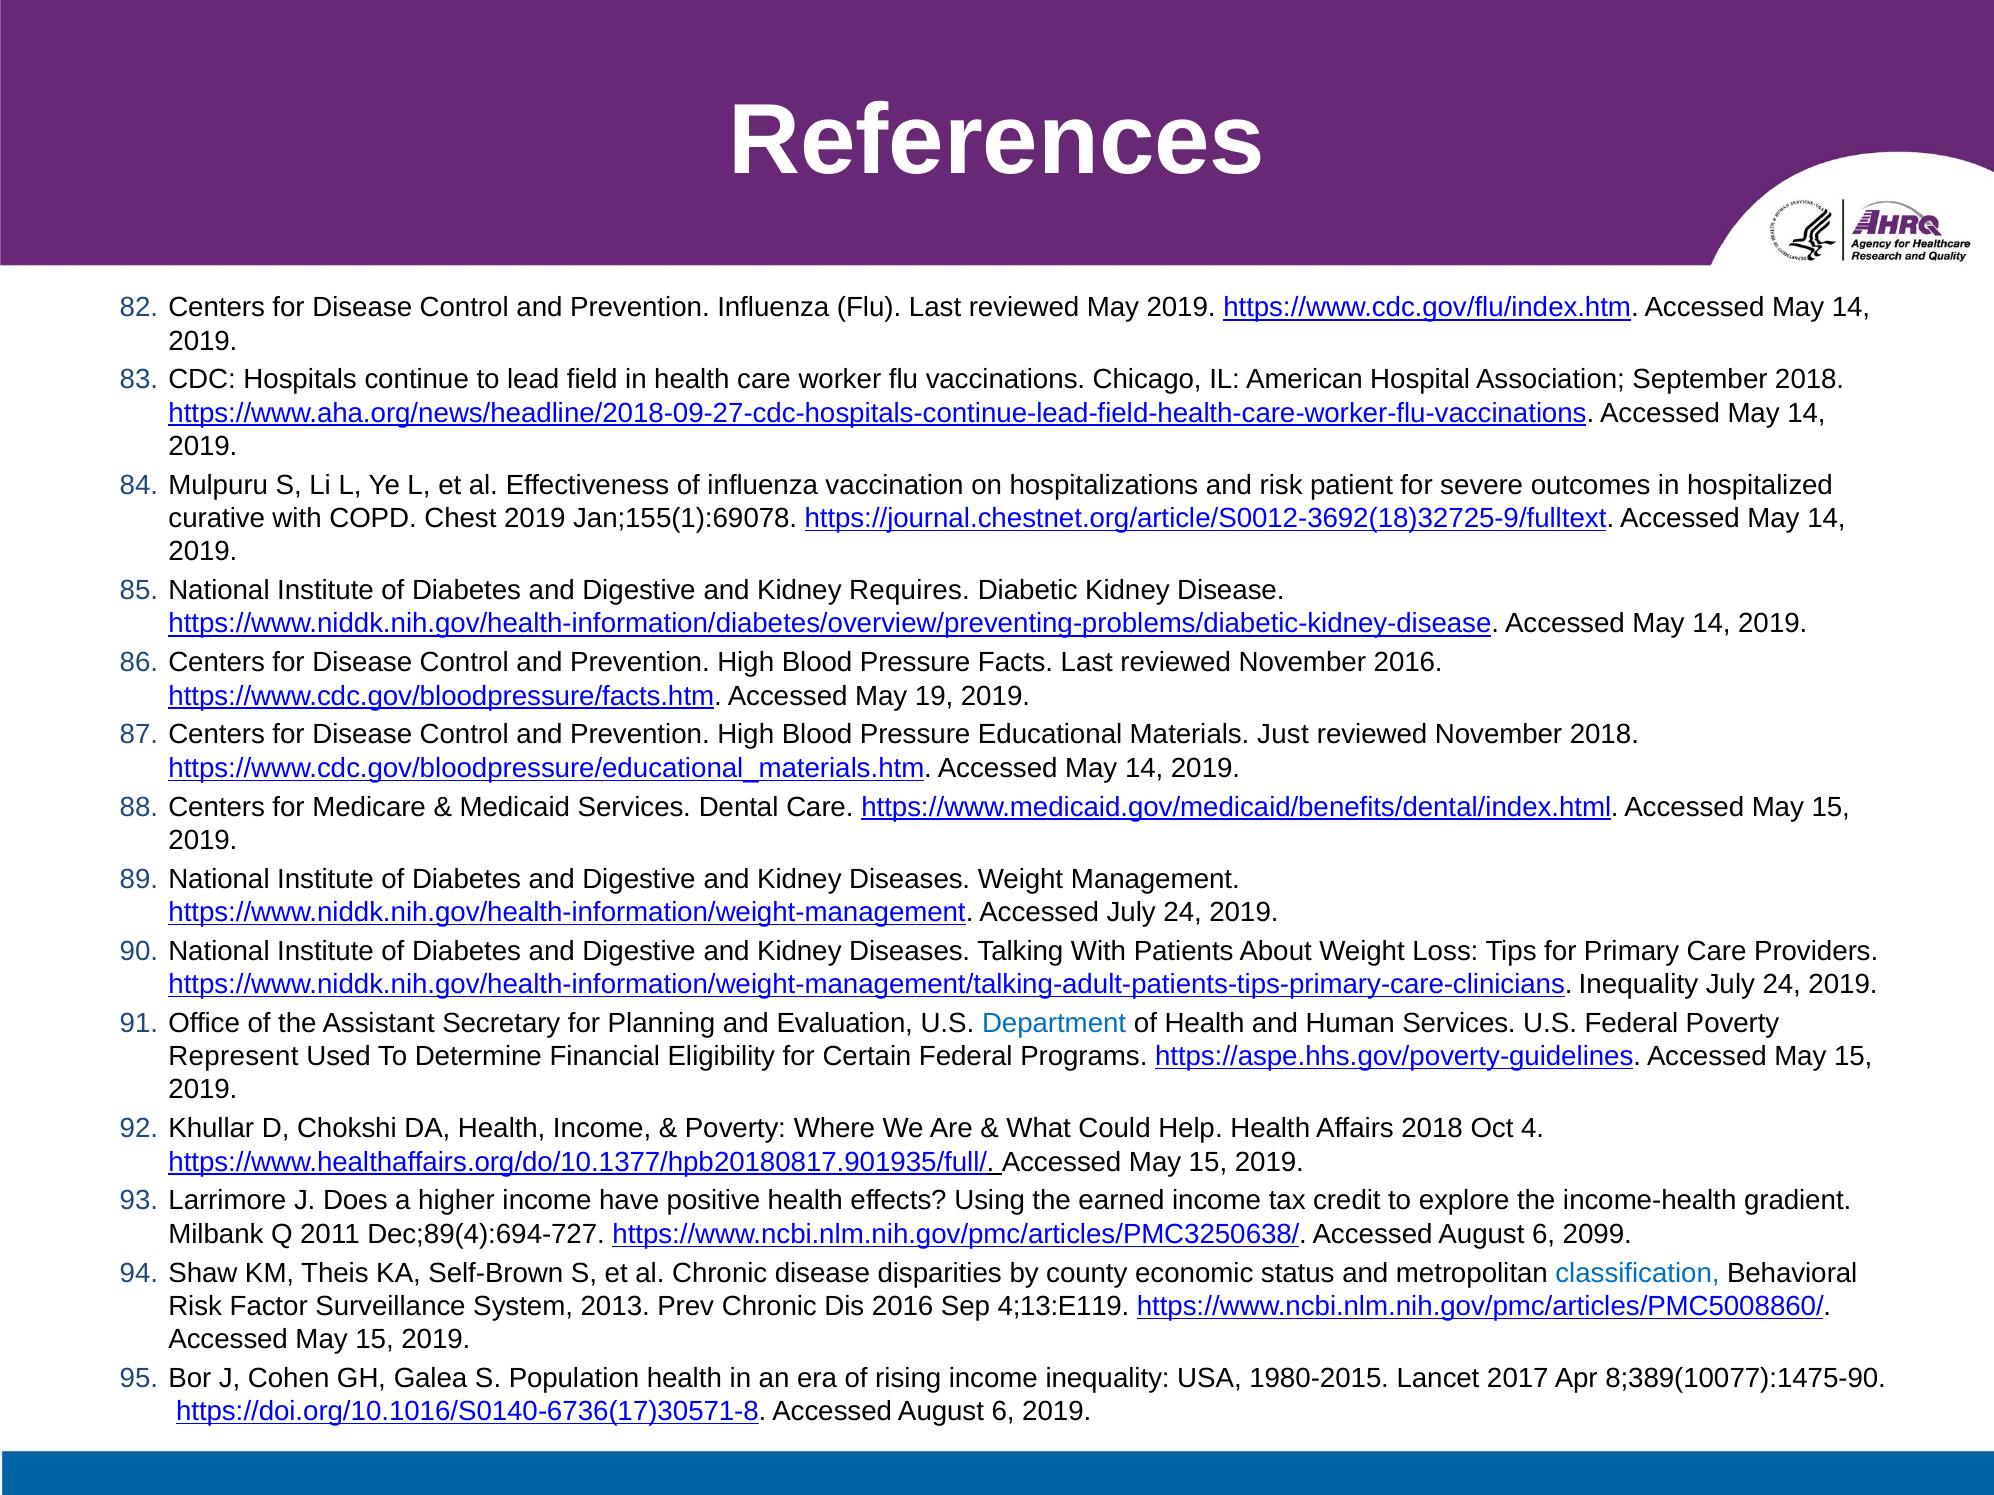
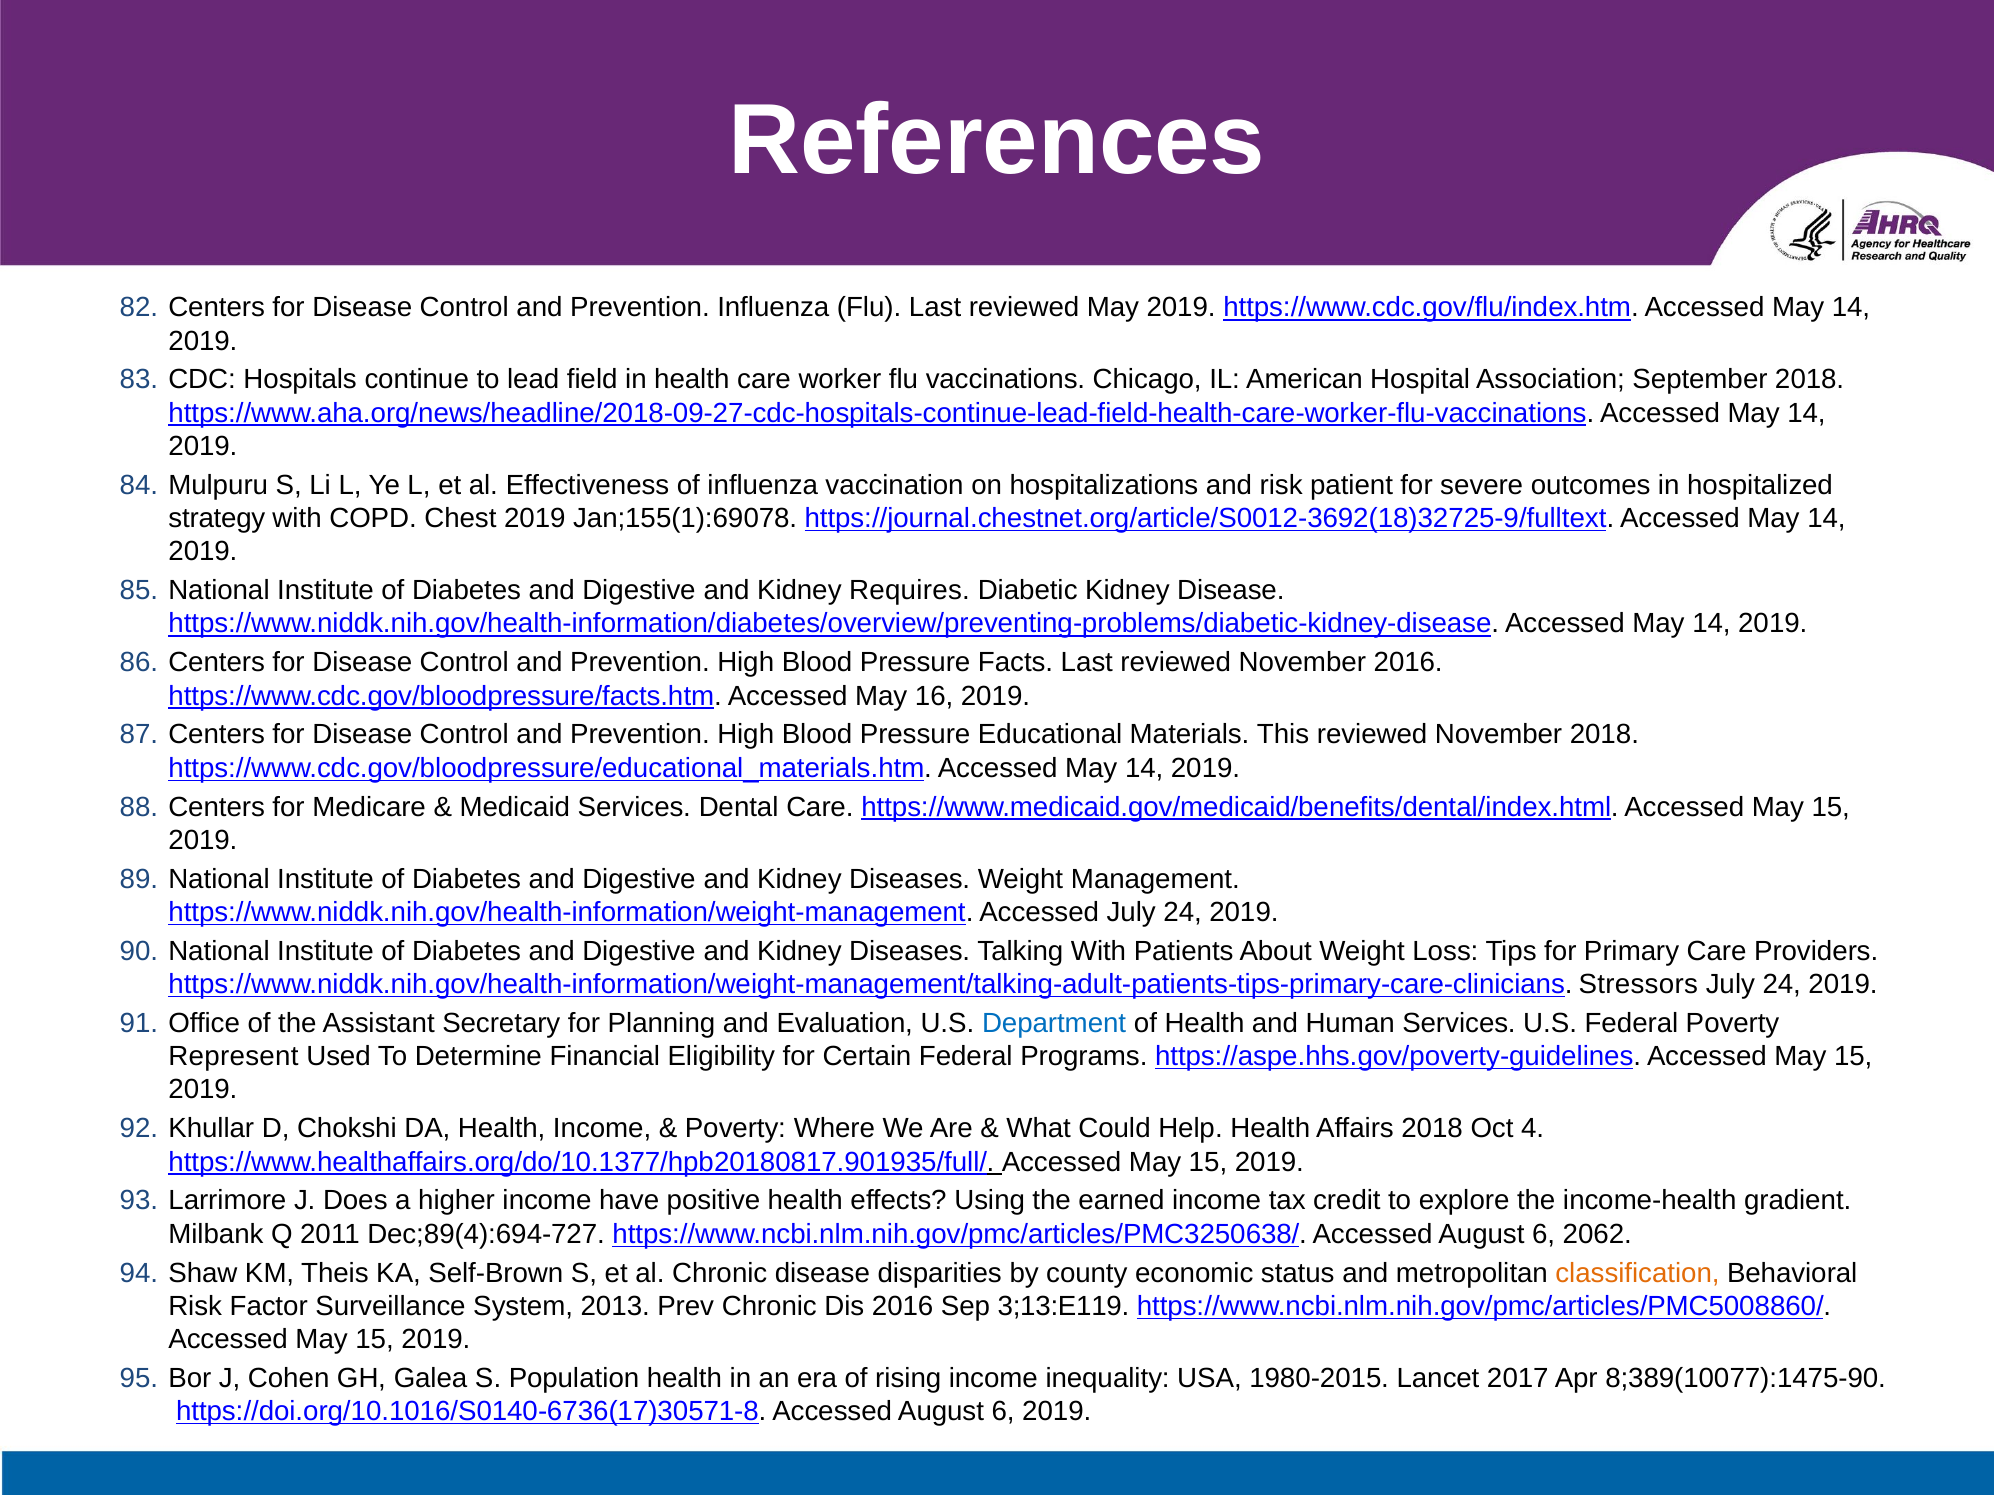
curative: curative -> strategy
19: 19 -> 16
Just: Just -> This
Inequality at (1638, 985): Inequality -> Stressors
2099: 2099 -> 2062
classification colour: blue -> orange
4;13:E119: 4;13:E119 -> 3;13:E119
